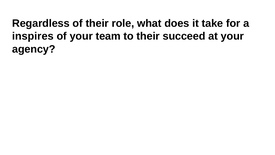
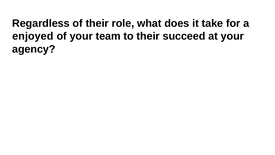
inspires: inspires -> enjoyed
